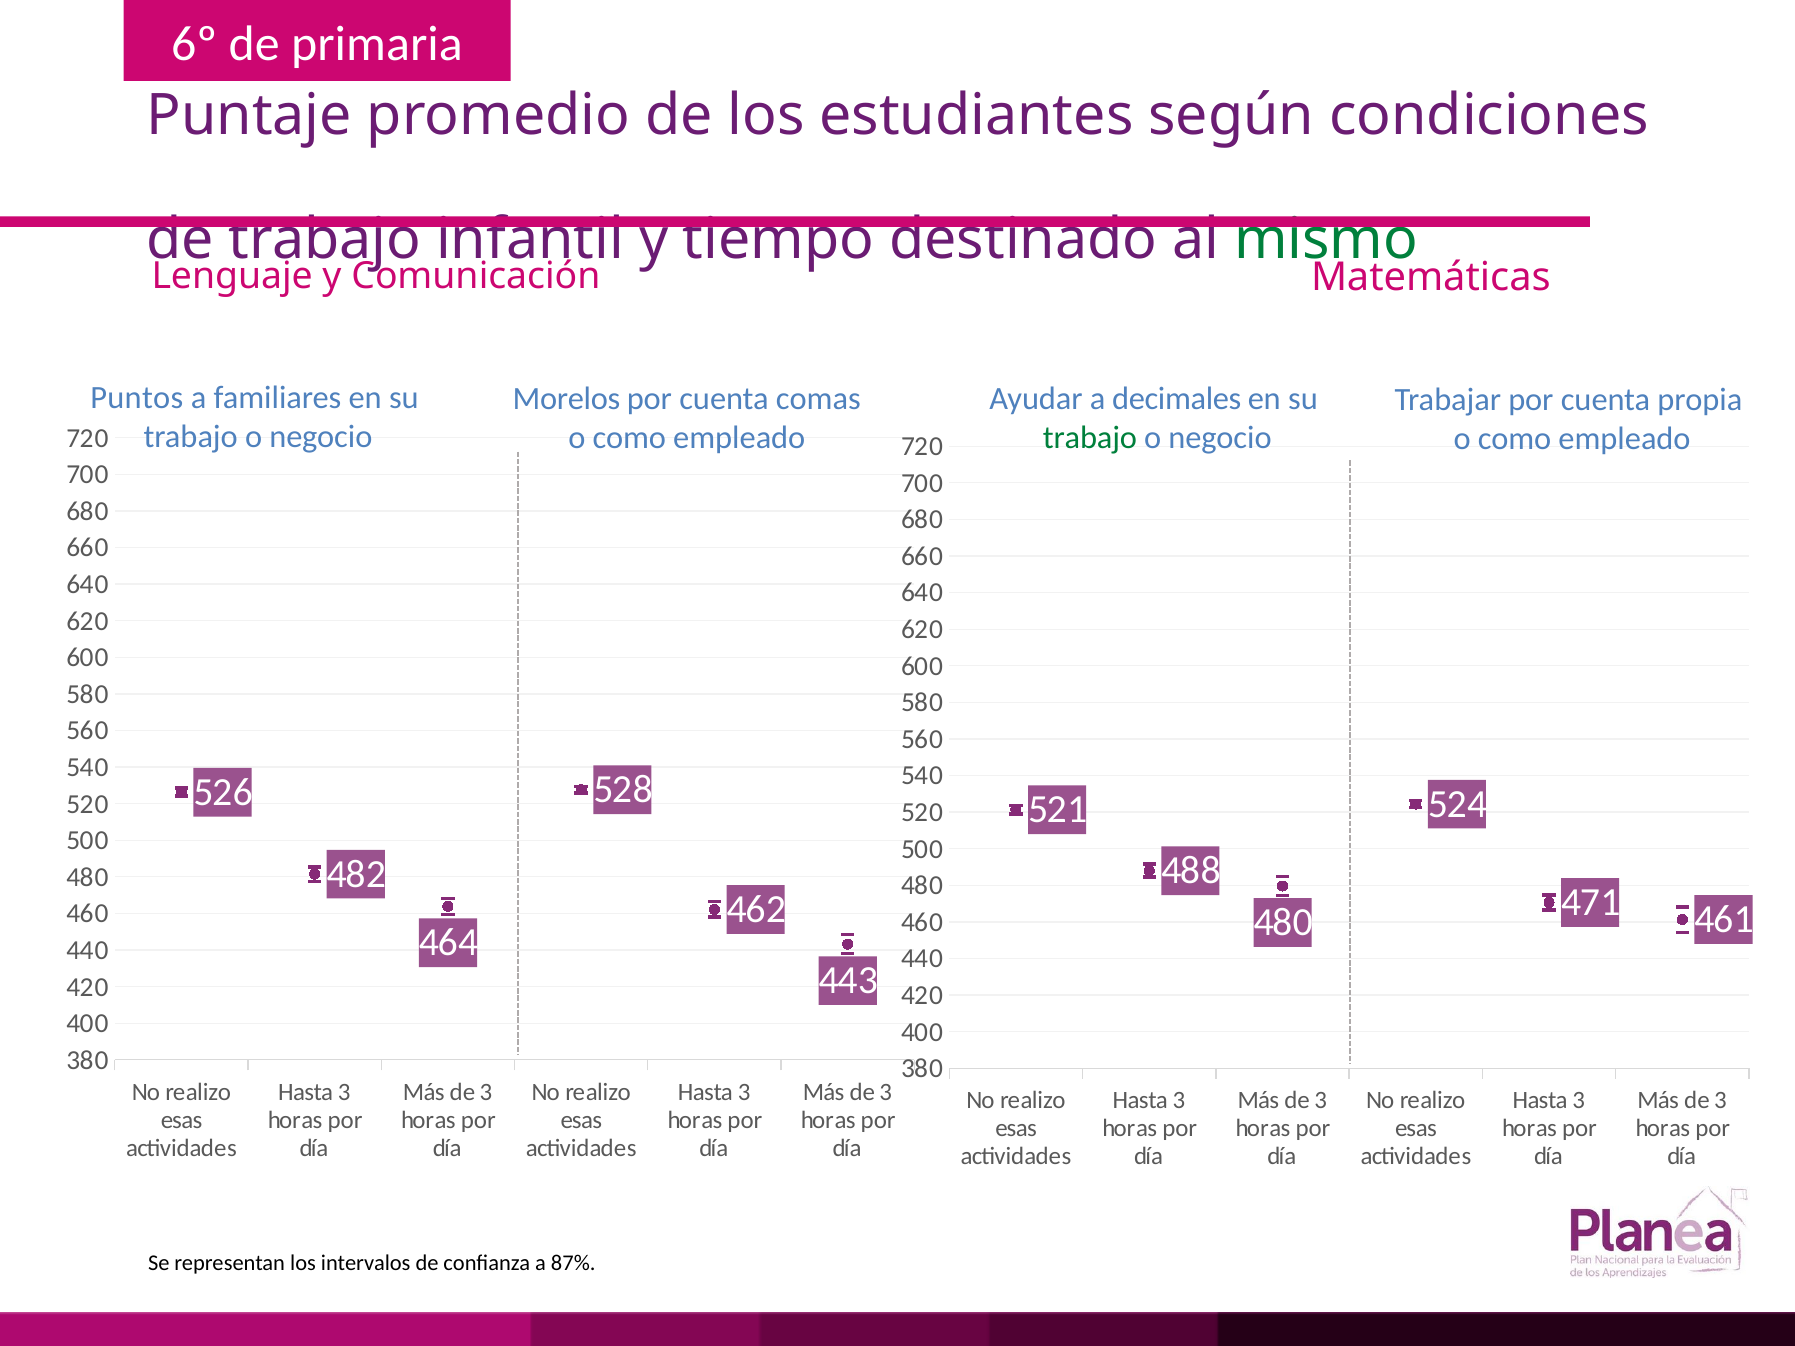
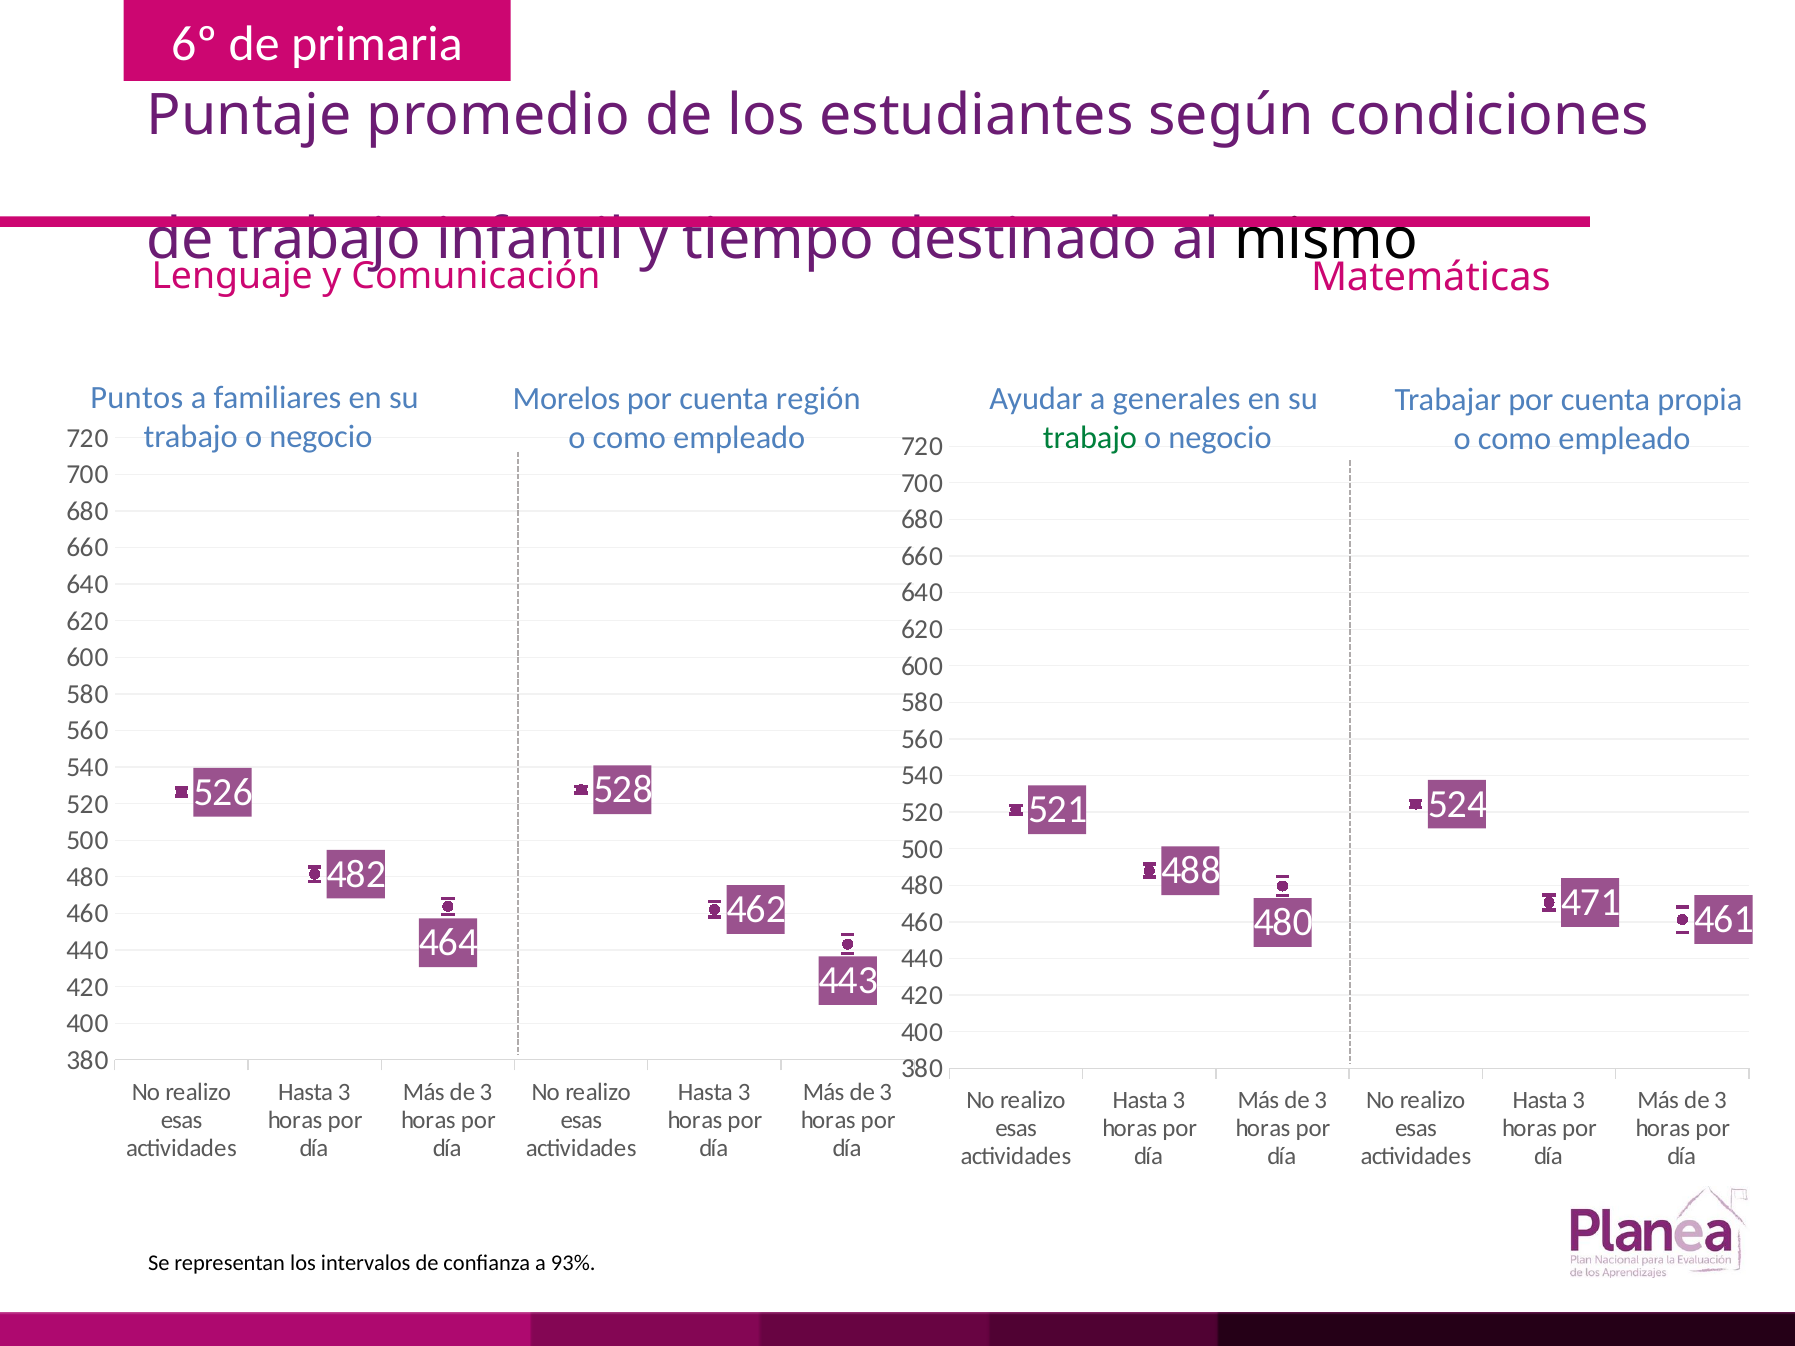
mismo colour: green -> black
comas: comas -> región
decimales: decimales -> generales
87%: 87% -> 93%
